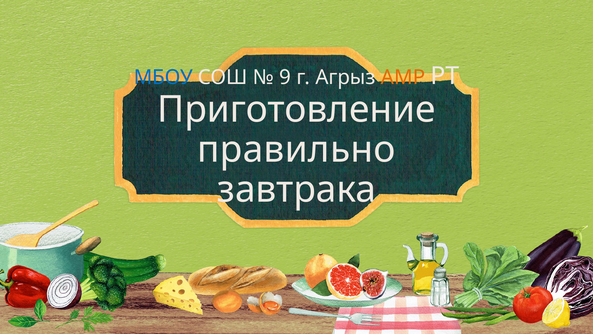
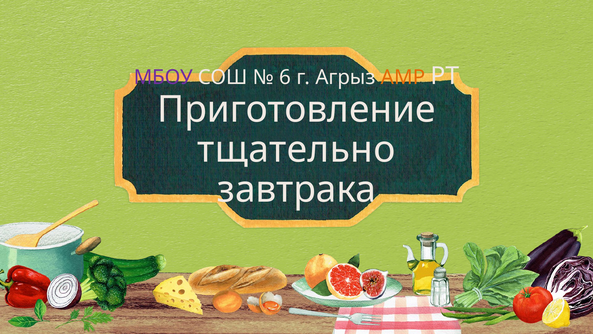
МБОУ colour: blue -> purple
9: 9 -> 6
правильно: правильно -> тщательно
